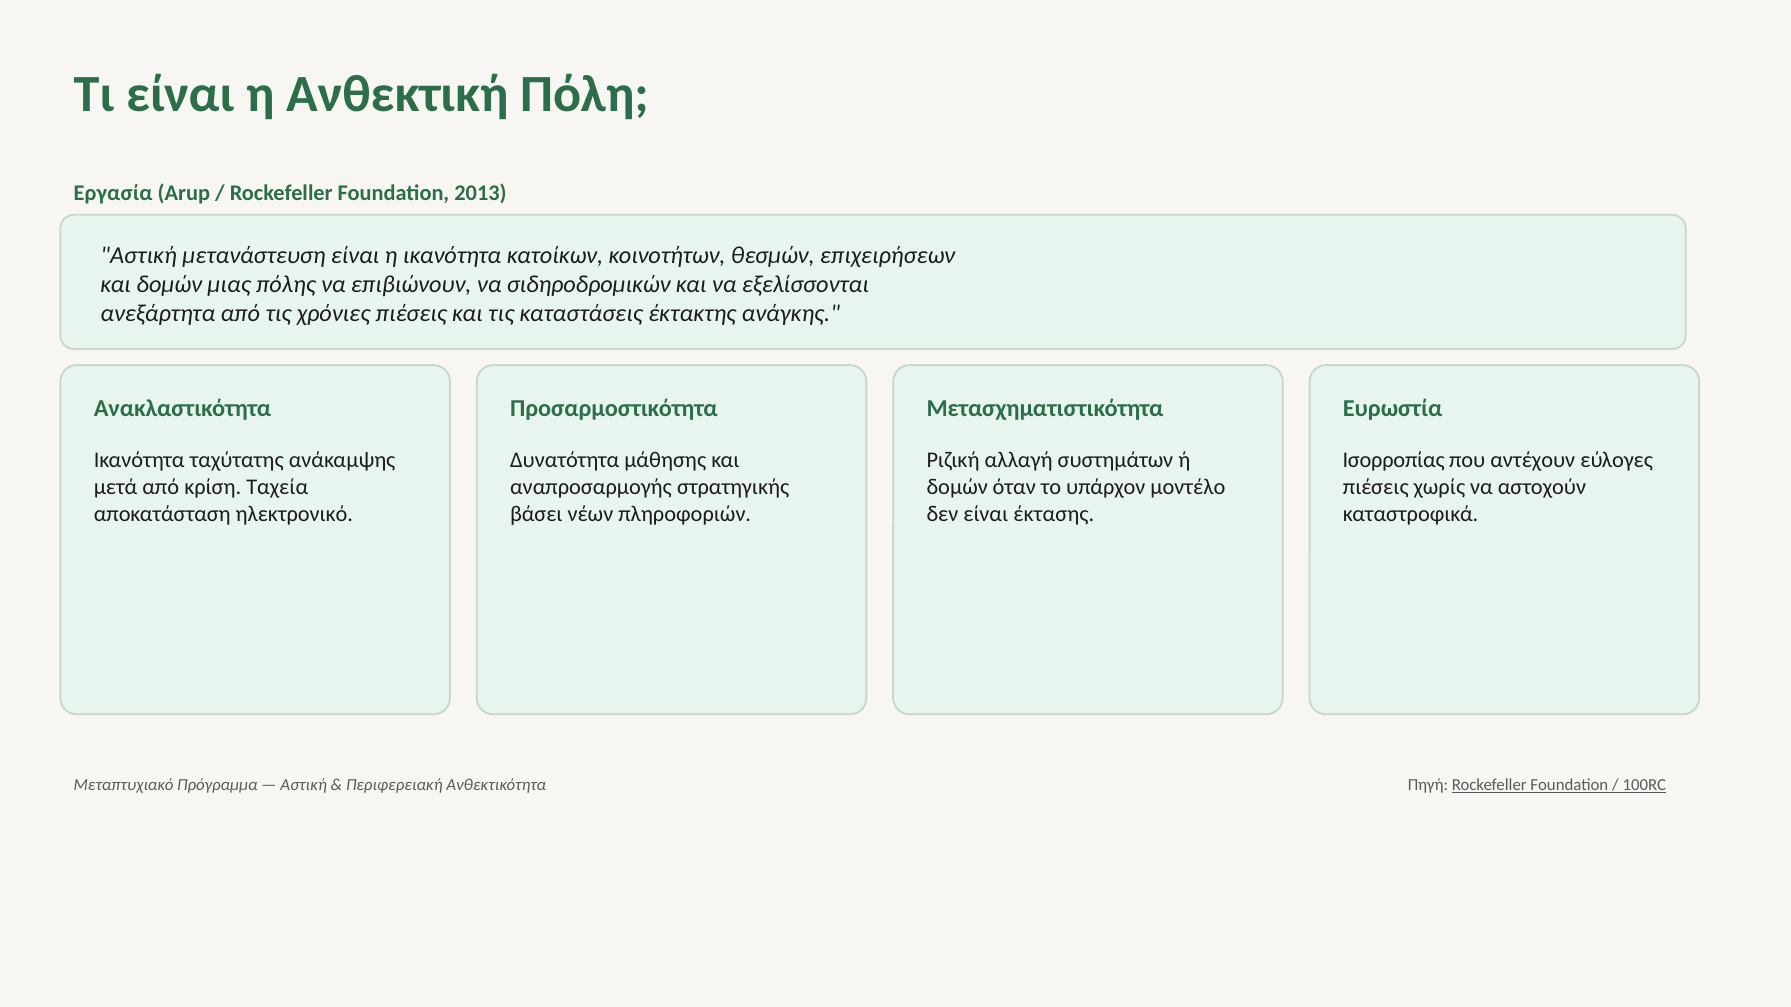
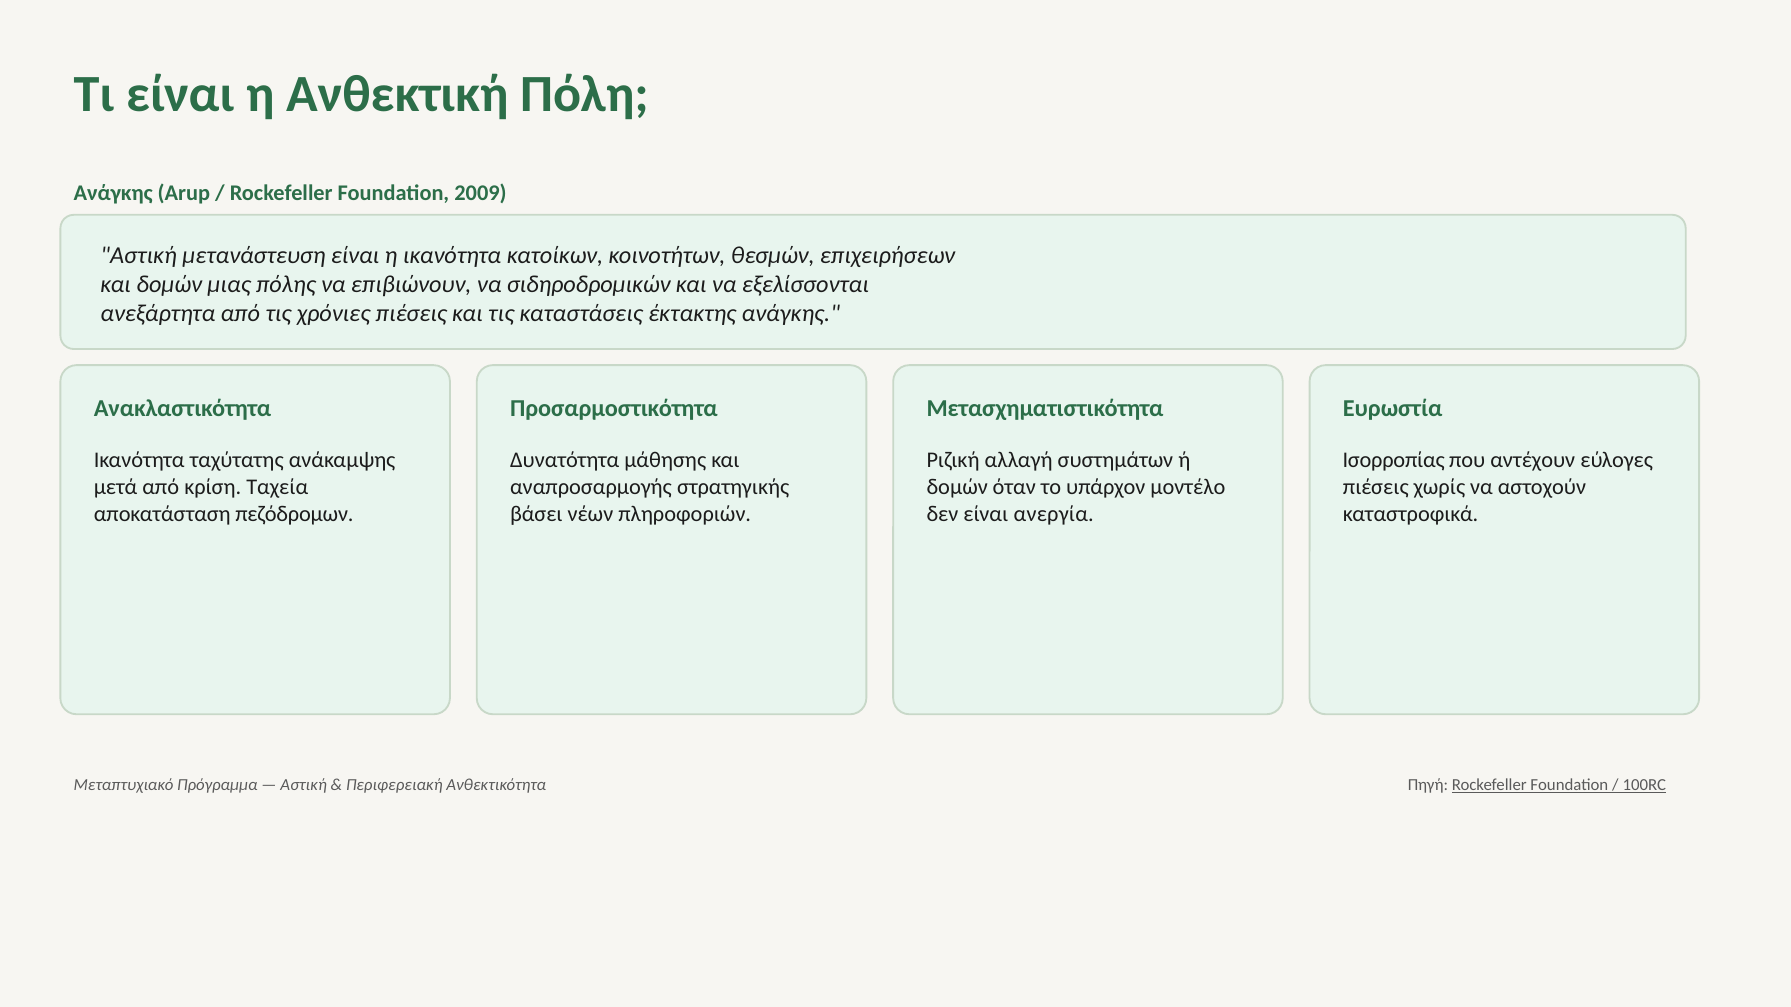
Εργασία at (113, 193): Εργασία -> Ανάγκης
2013: 2013 -> 2009
ηλεκτρονικό: ηλεκτρονικό -> πεζόδρομων
έκτασης: έκτασης -> ανεργία
